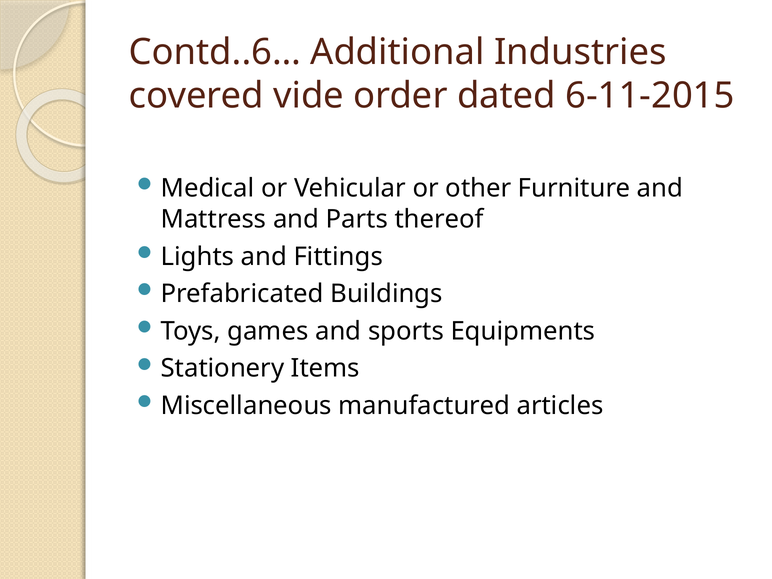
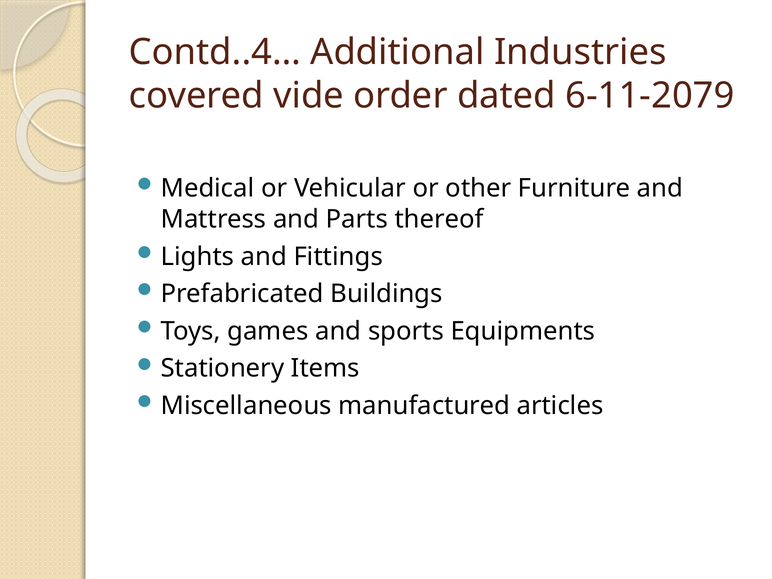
Contd..6…: Contd..6… -> Contd..4…
6-11-2015: 6-11-2015 -> 6-11-2079
